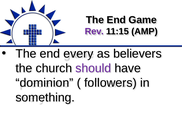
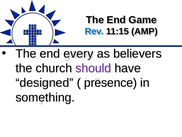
Rev colour: purple -> blue
dominion: dominion -> designed
followers: followers -> presence
